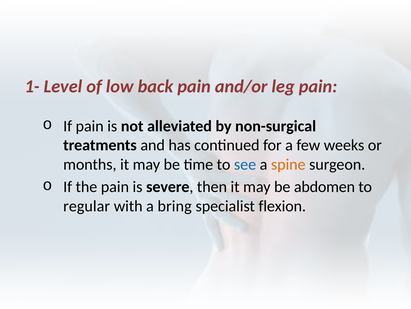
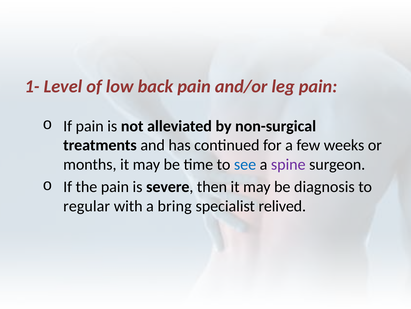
spine colour: orange -> purple
abdomen: abdomen -> diagnosis
flexion: flexion -> relived
